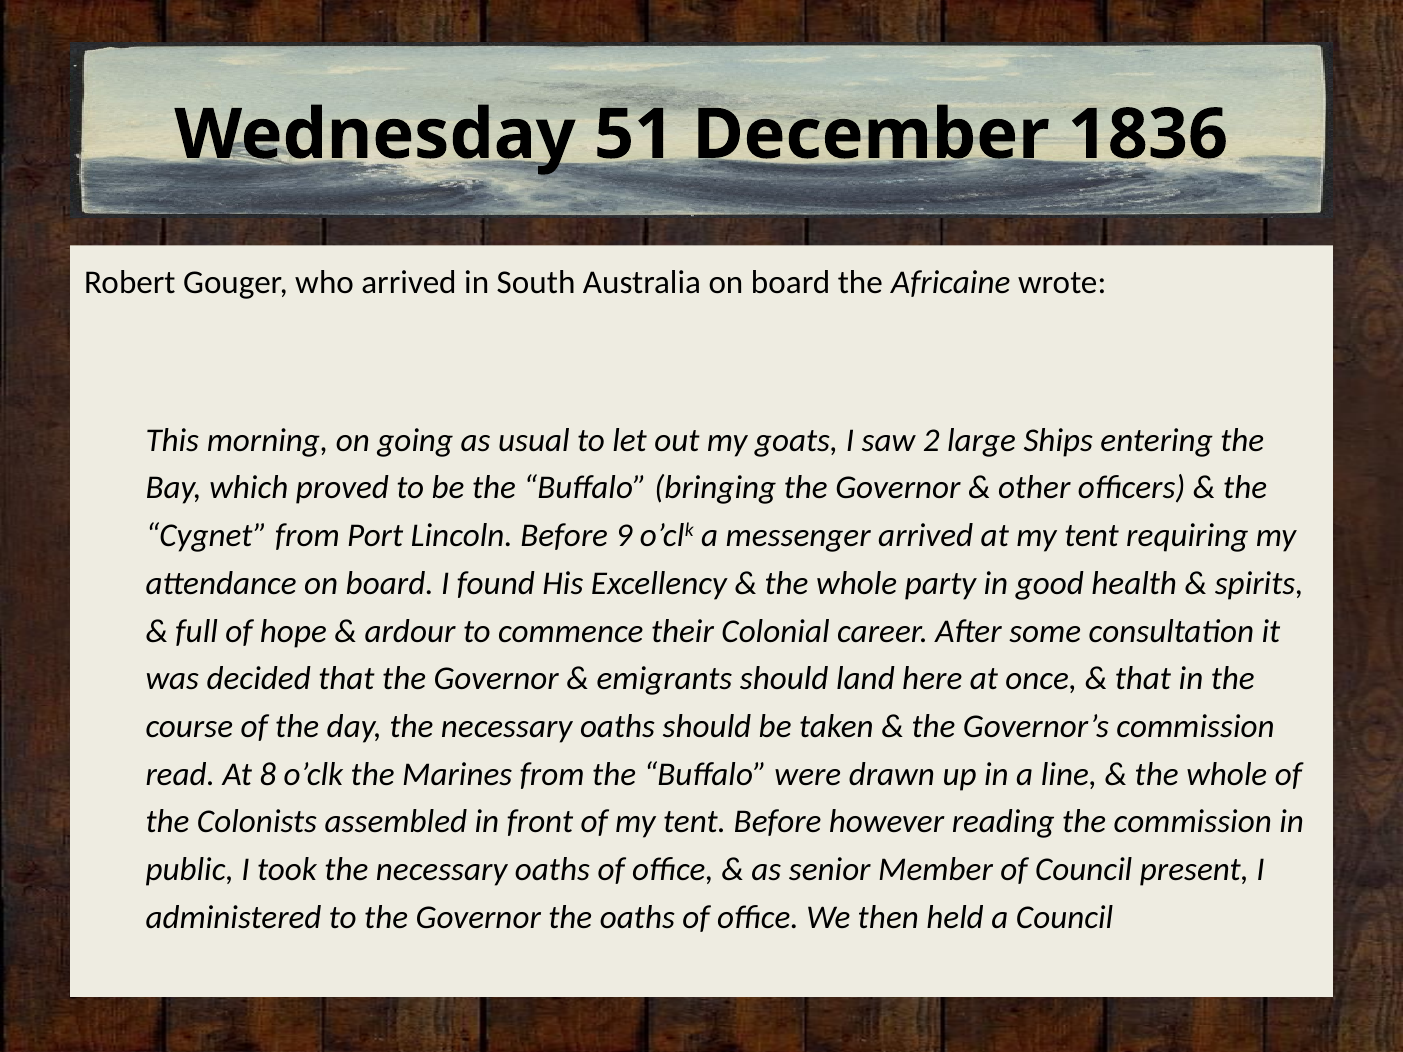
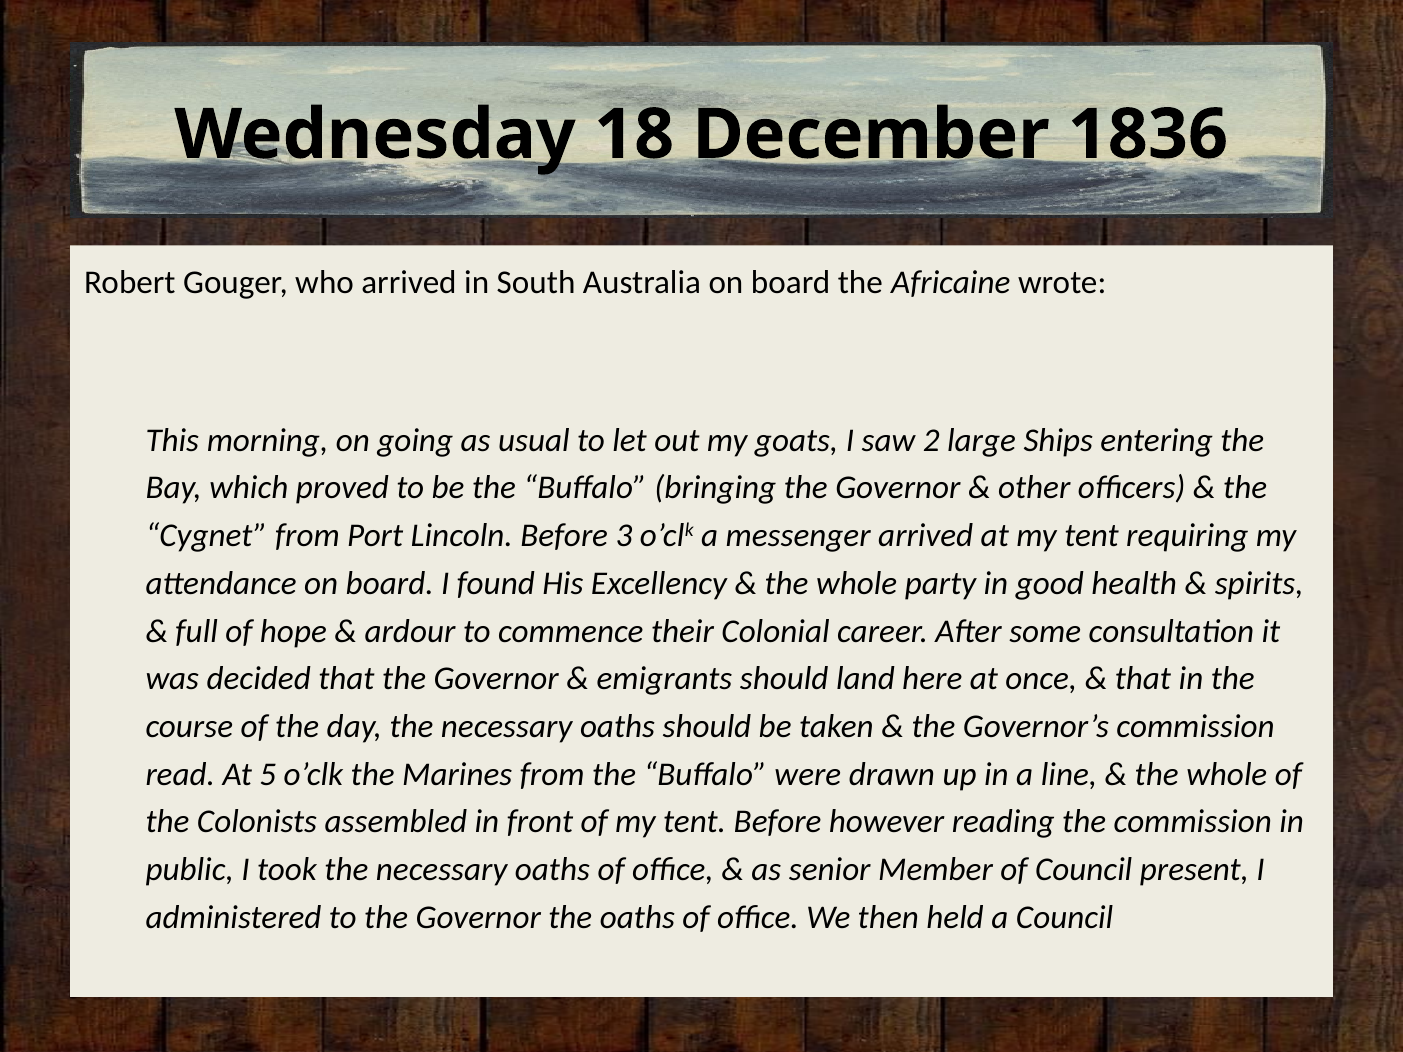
51: 51 -> 18
9: 9 -> 3
8: 8 -> 5
